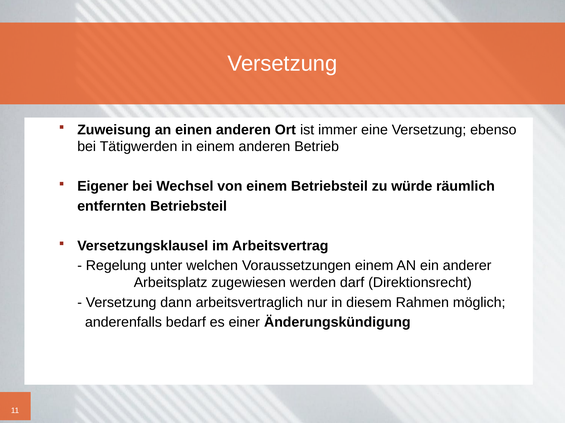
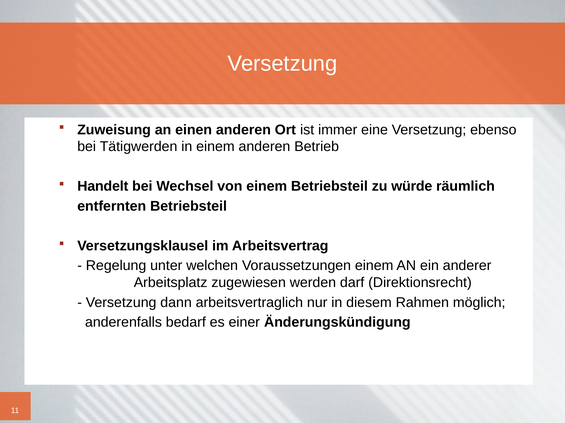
Eigener: Eigener -> Handelt
